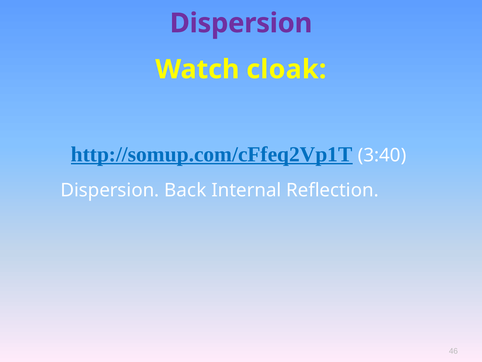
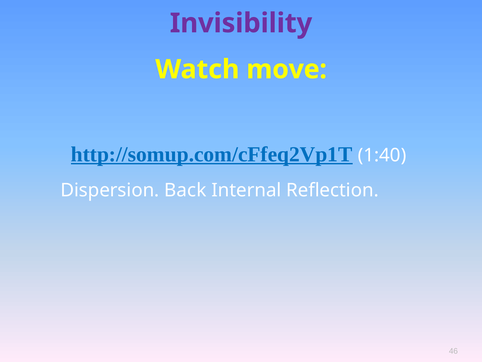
Dispersion at (241, 23): Dispersion -> Invisibility
cloak: cloak -> move
3:40: 3:40 -> 1:40
